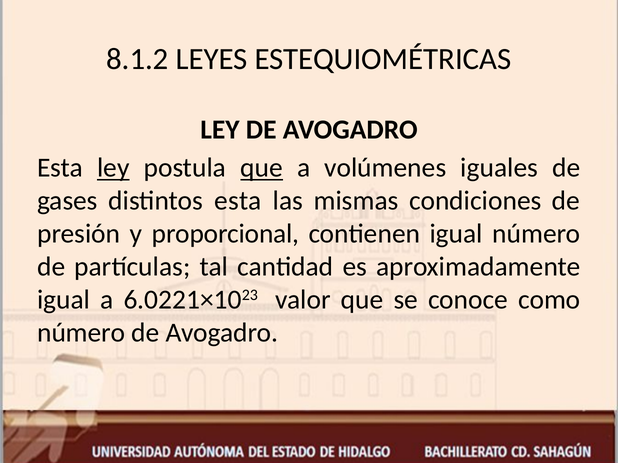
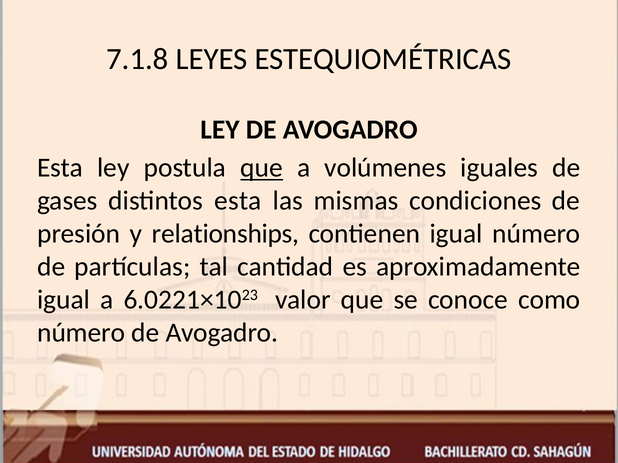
8.1.2: 8.1.2 -> 7.1.8
ley at (113, 168) underline: present -> none
proporcional: proporcional -> relationships
